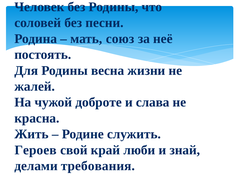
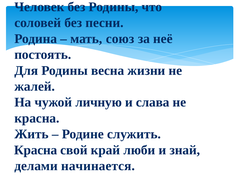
доброте: доброте -> личную
Героев at (36, 150): Героев -> Красна
требования: требования -> начинается
